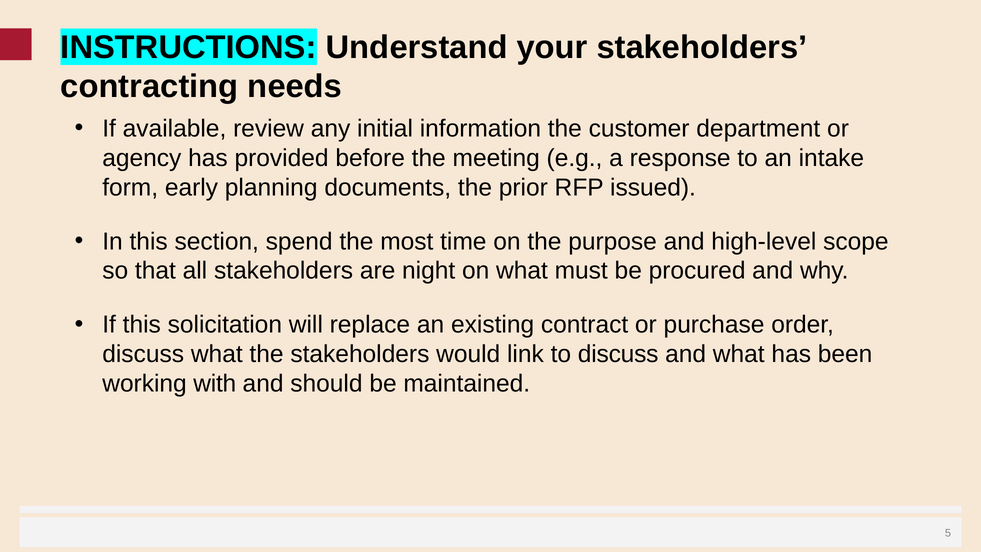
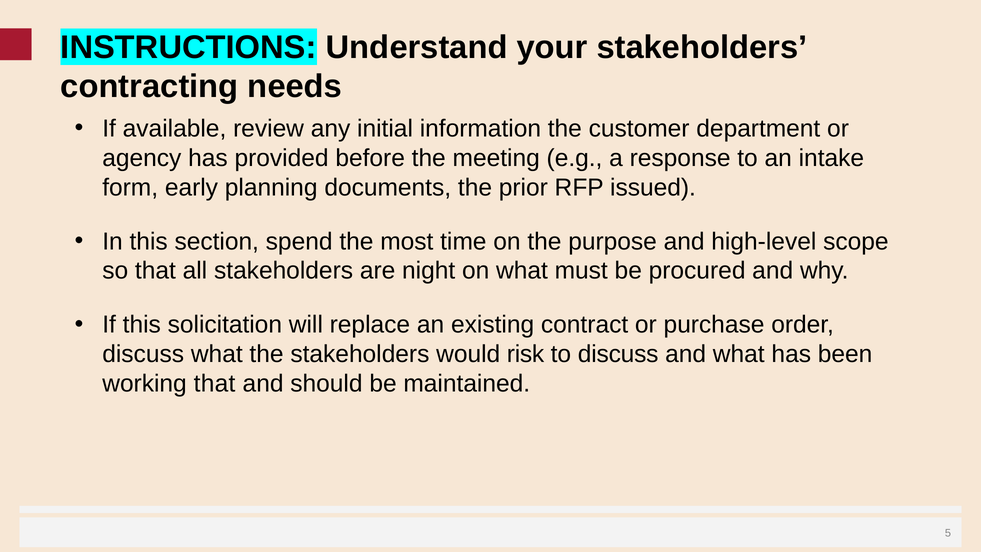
link: link -> risk
working with: with -> that
